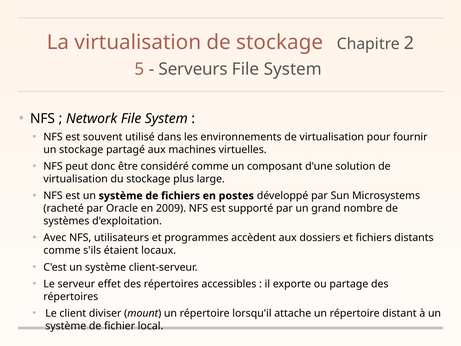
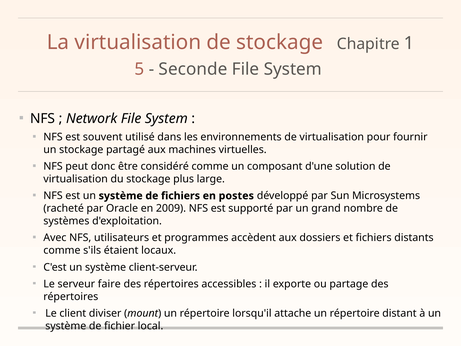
2: 2 -> 1
Serveurs: Serveurs -> Seconde
effet: effet -> faire
